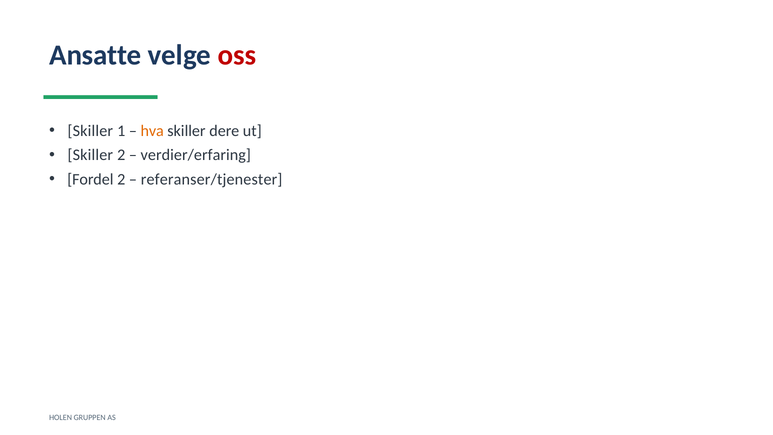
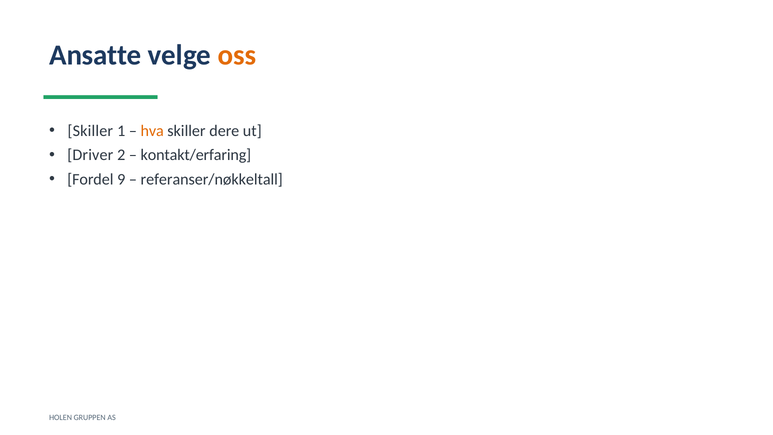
oss colour: red -> orange
Skiller at (90, 155): Skiller -> Driver
verdier/erfaring: verdier/erfaring -> kontakt/erfaring
Fordel 2: 2 -> 9
referanser/tjenester: referanser/tjenester -> referanser/nøkkeltall
